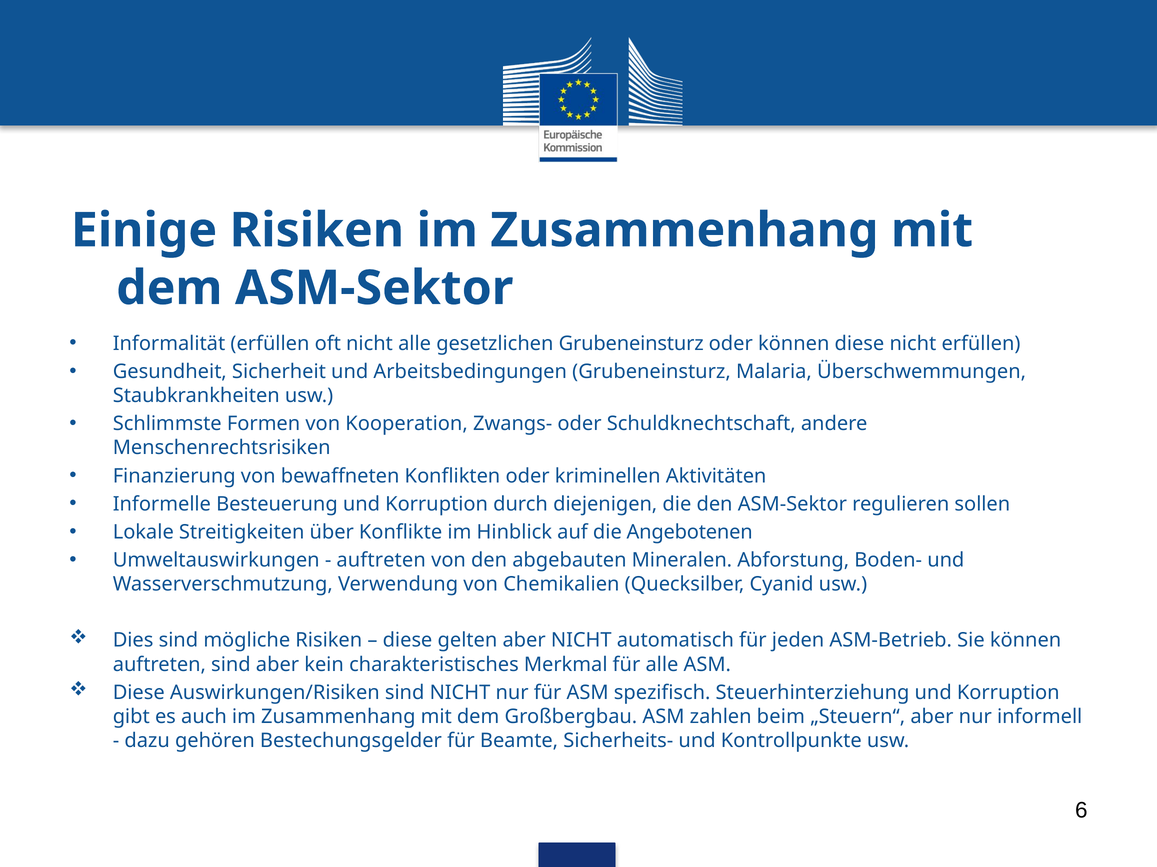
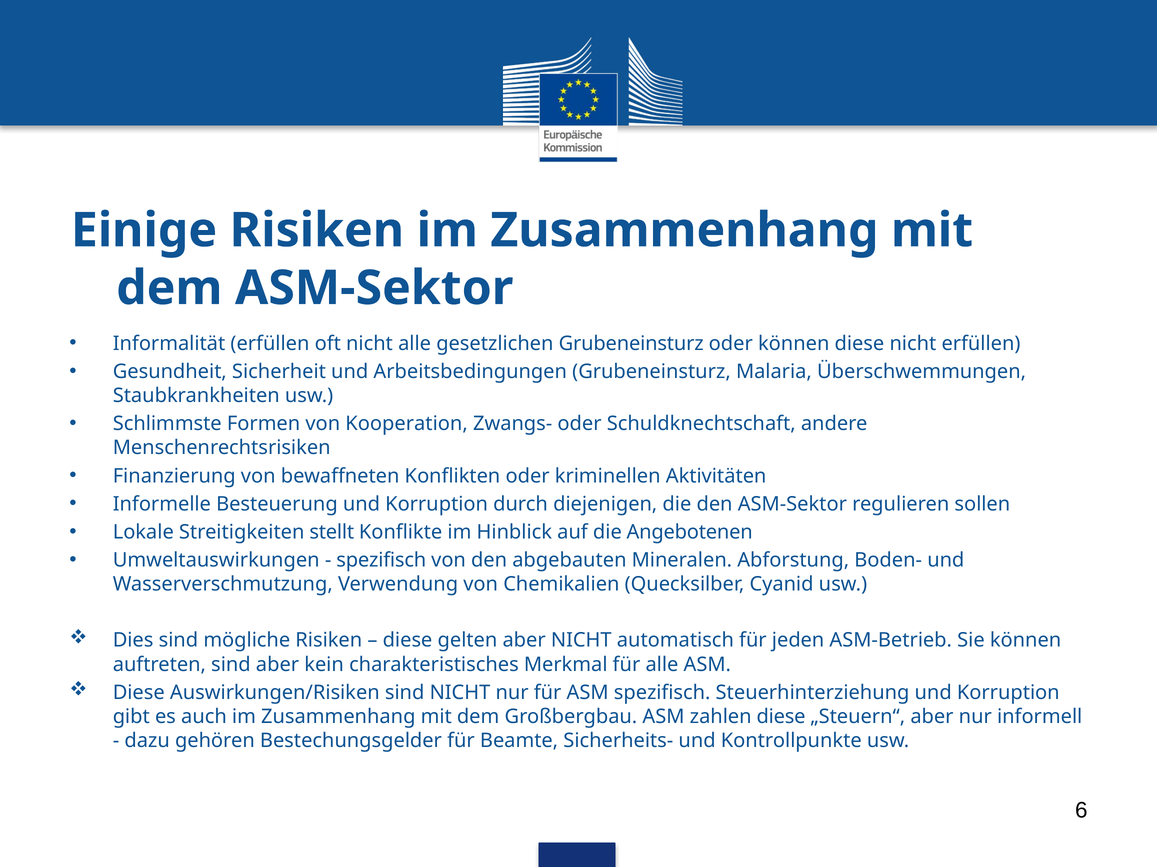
über: über -> stellt
auftreten at (381, 561): auftreten -> spezifisch
zahlen beim: beim -> diese
